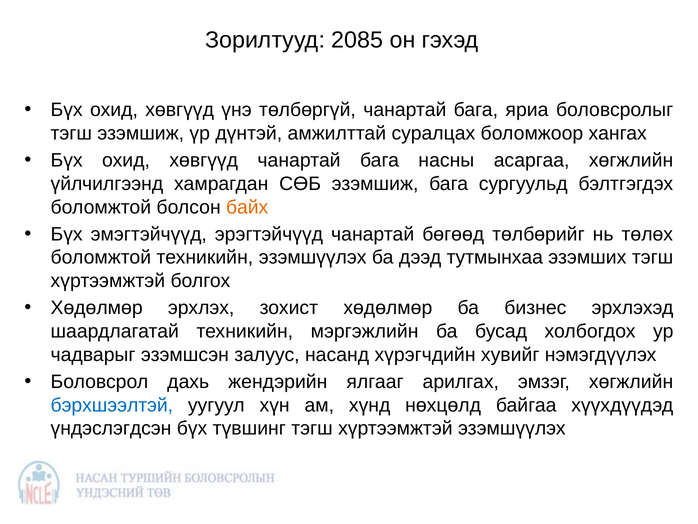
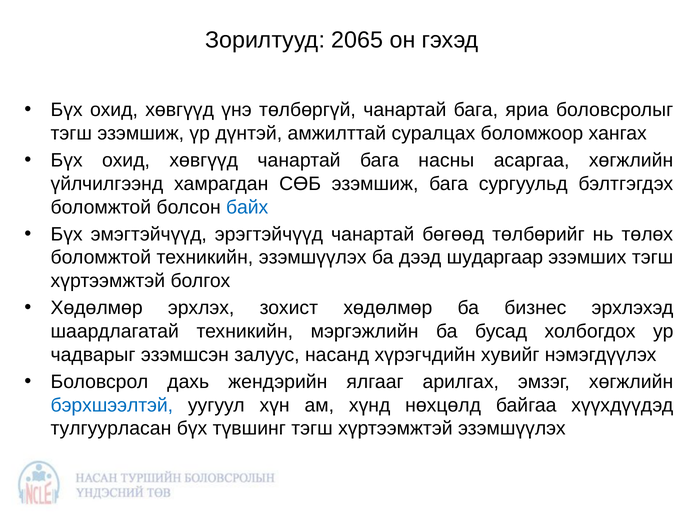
2085: 2085 -> 2065
байх colour: orange -> blue
тутмынхаа: тутмынхаа -> шударгаар
үндэслэгдсэн: үндэслэгдсэн -> тулгуурласан
